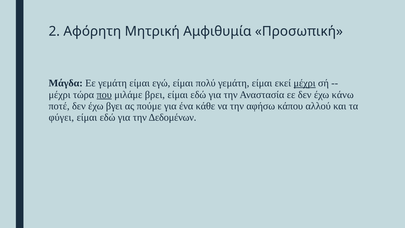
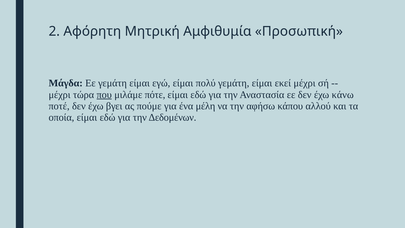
μέχρι at (305, 83) underline: present -> none
βρει: βρει -> πότε
κάθε: κάθε -> μέλη
φύγει: φύγει -> οποία
